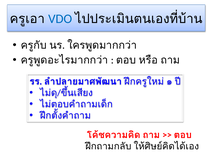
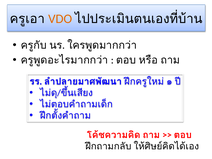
VDO colour: blue -> orange
